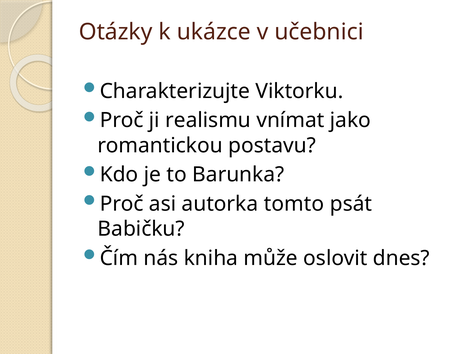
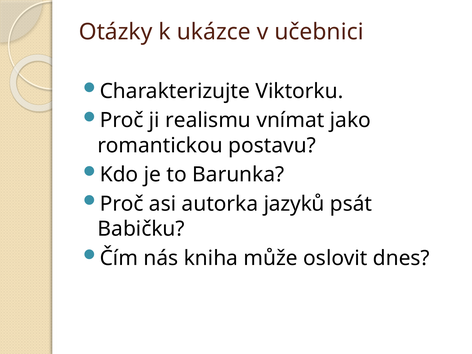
tomto: tomto -> jazyků
